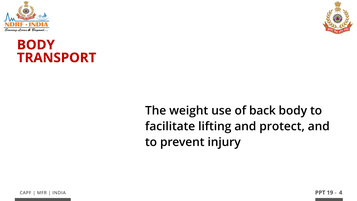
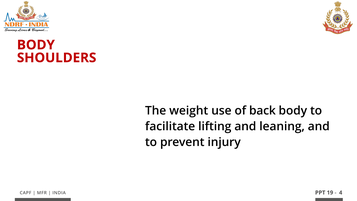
TRANSPORT: TRANSPORT -> SHOULDERS
protect: protect -> leaning
